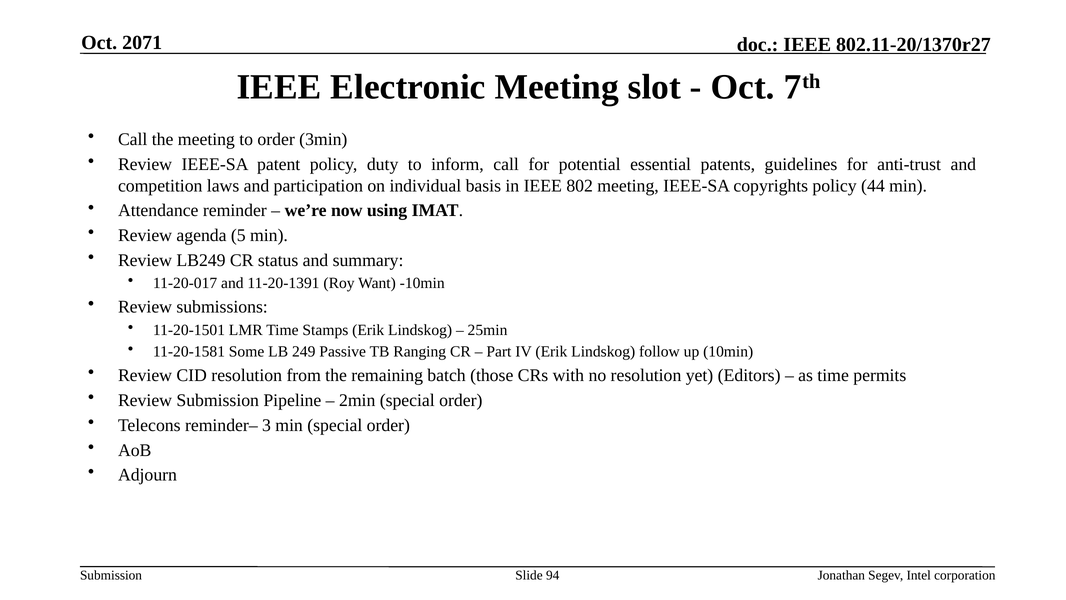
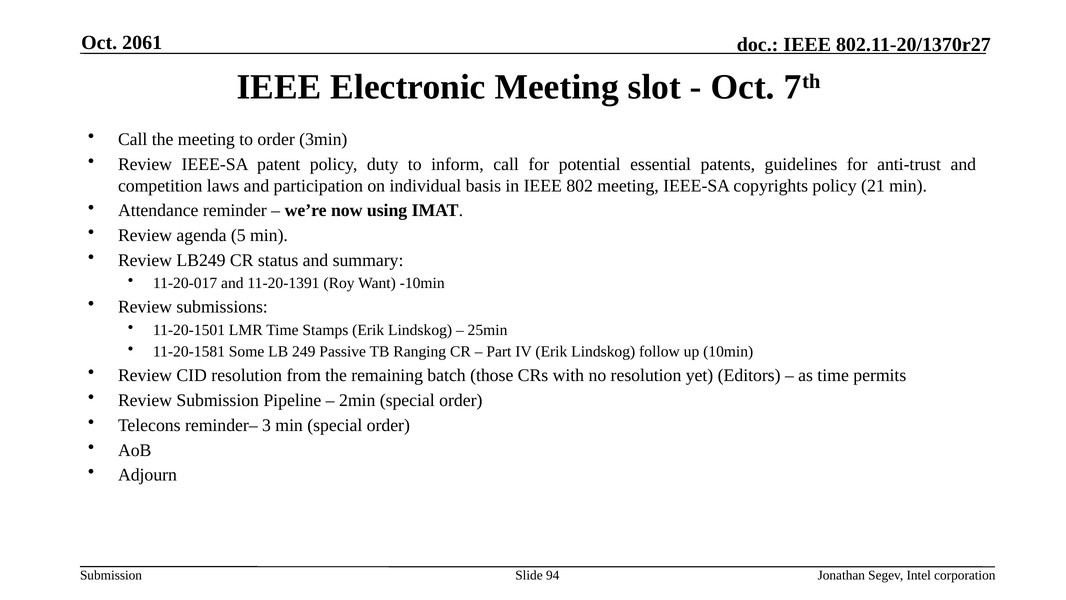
2071: 2071 -> 2061
44: 44 -> 21
